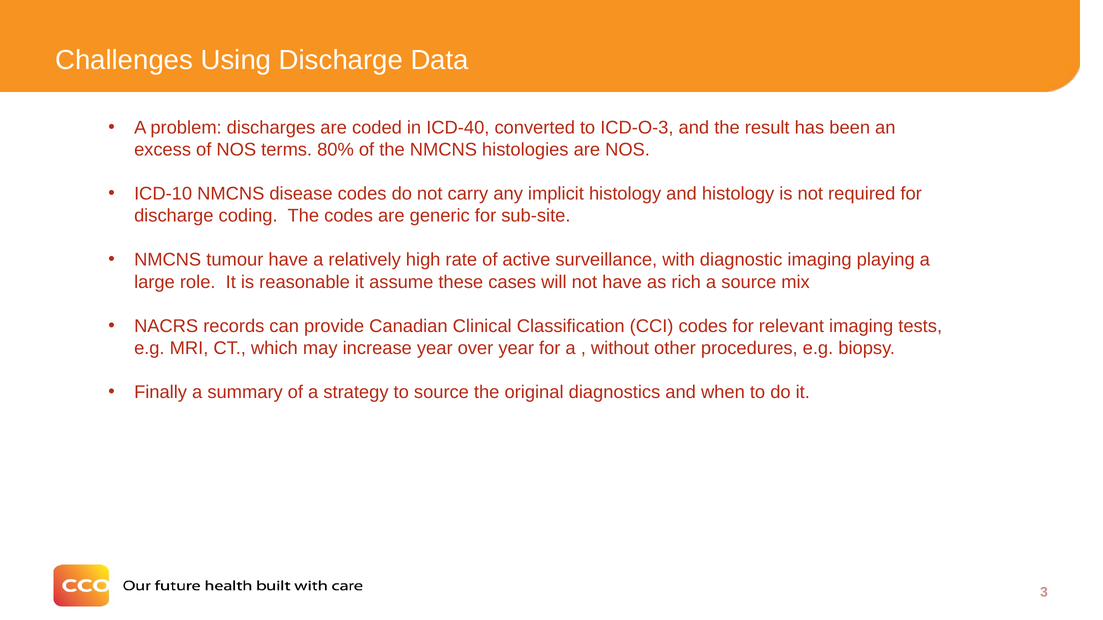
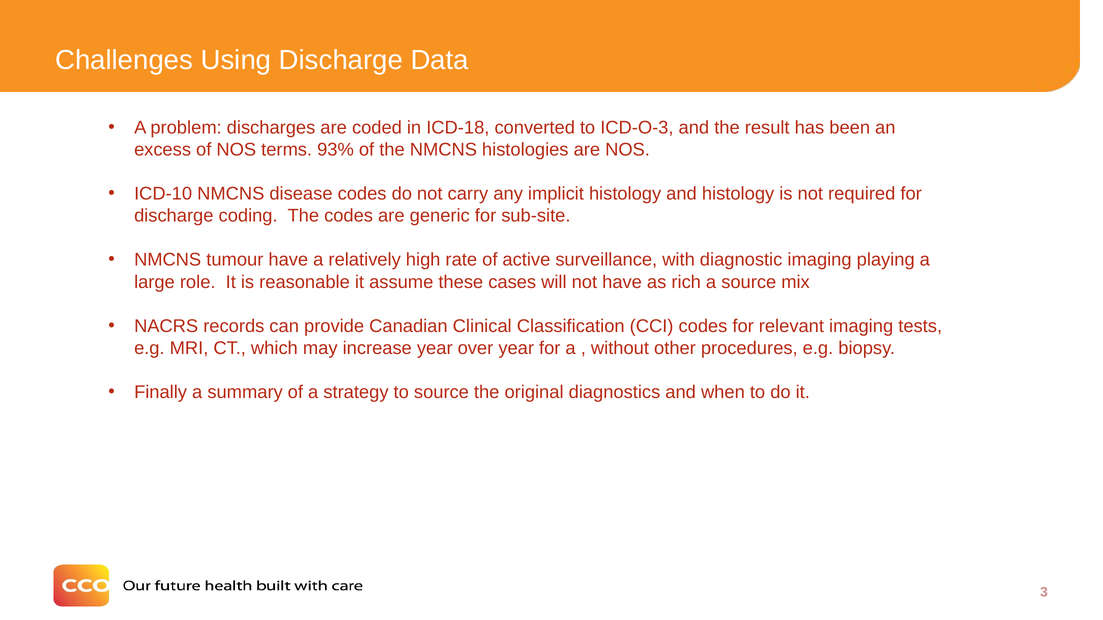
ICD-40: ICD-40 -> ICD-18
80%: 80% -> 93%
